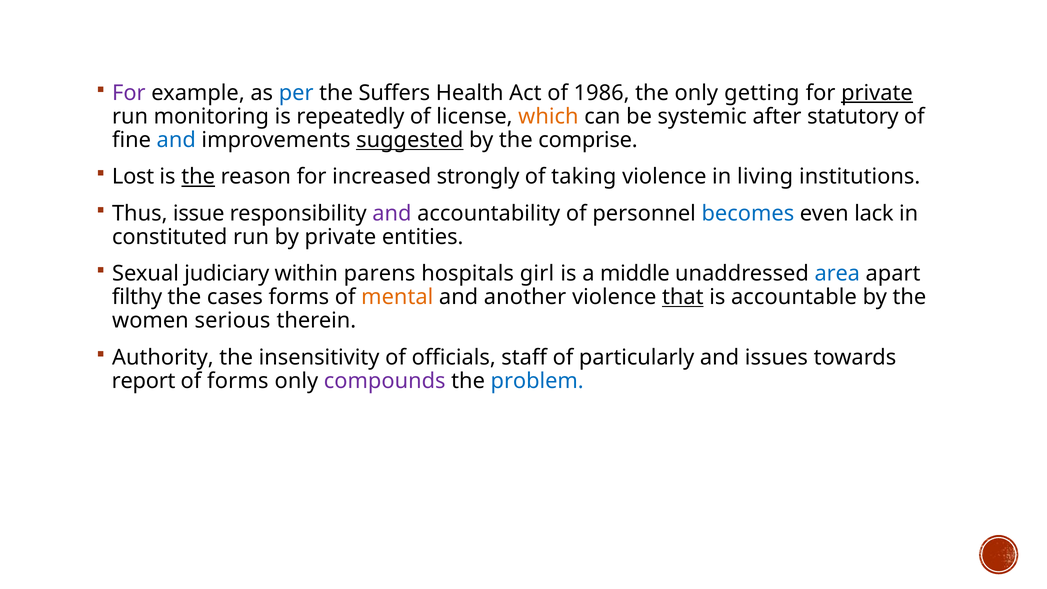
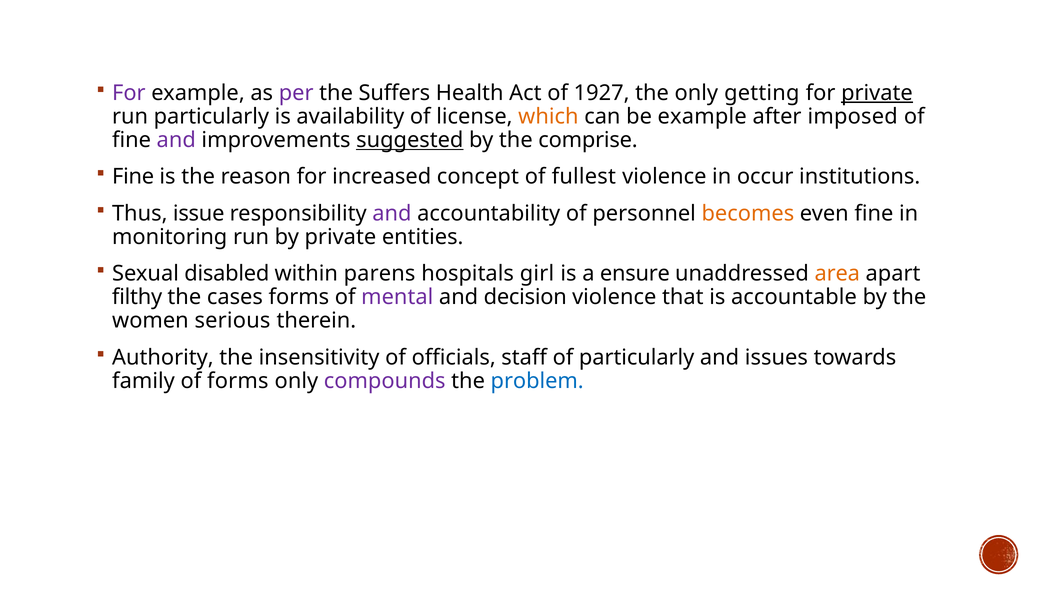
per colour: blue -> purple
1986: 1986 -> 1927
run monitoring: monitoring -> particularly
repeatedly: repeatedly -> availability
be systemic: systemic -> example
statutory: statutory -> imposed
and at (176, 140) colour: blue -> purple
Lost at (133, 177): Lost -> Fine
the at (198, 177) underline: present -> none
strongly: strongly -> concept
taking: taking -> fullest
living: living -> occur
becomes colour: blue -> orange
even lack: lack -> fine
constituted: constituted -> monitoring
judiciary: judiciary -> disabled
middle: middle -> ensure
area colour: blue -> orange
mental colour: orange -> purple
another: another -> decision
that underline: present -> none
report: report -> family
